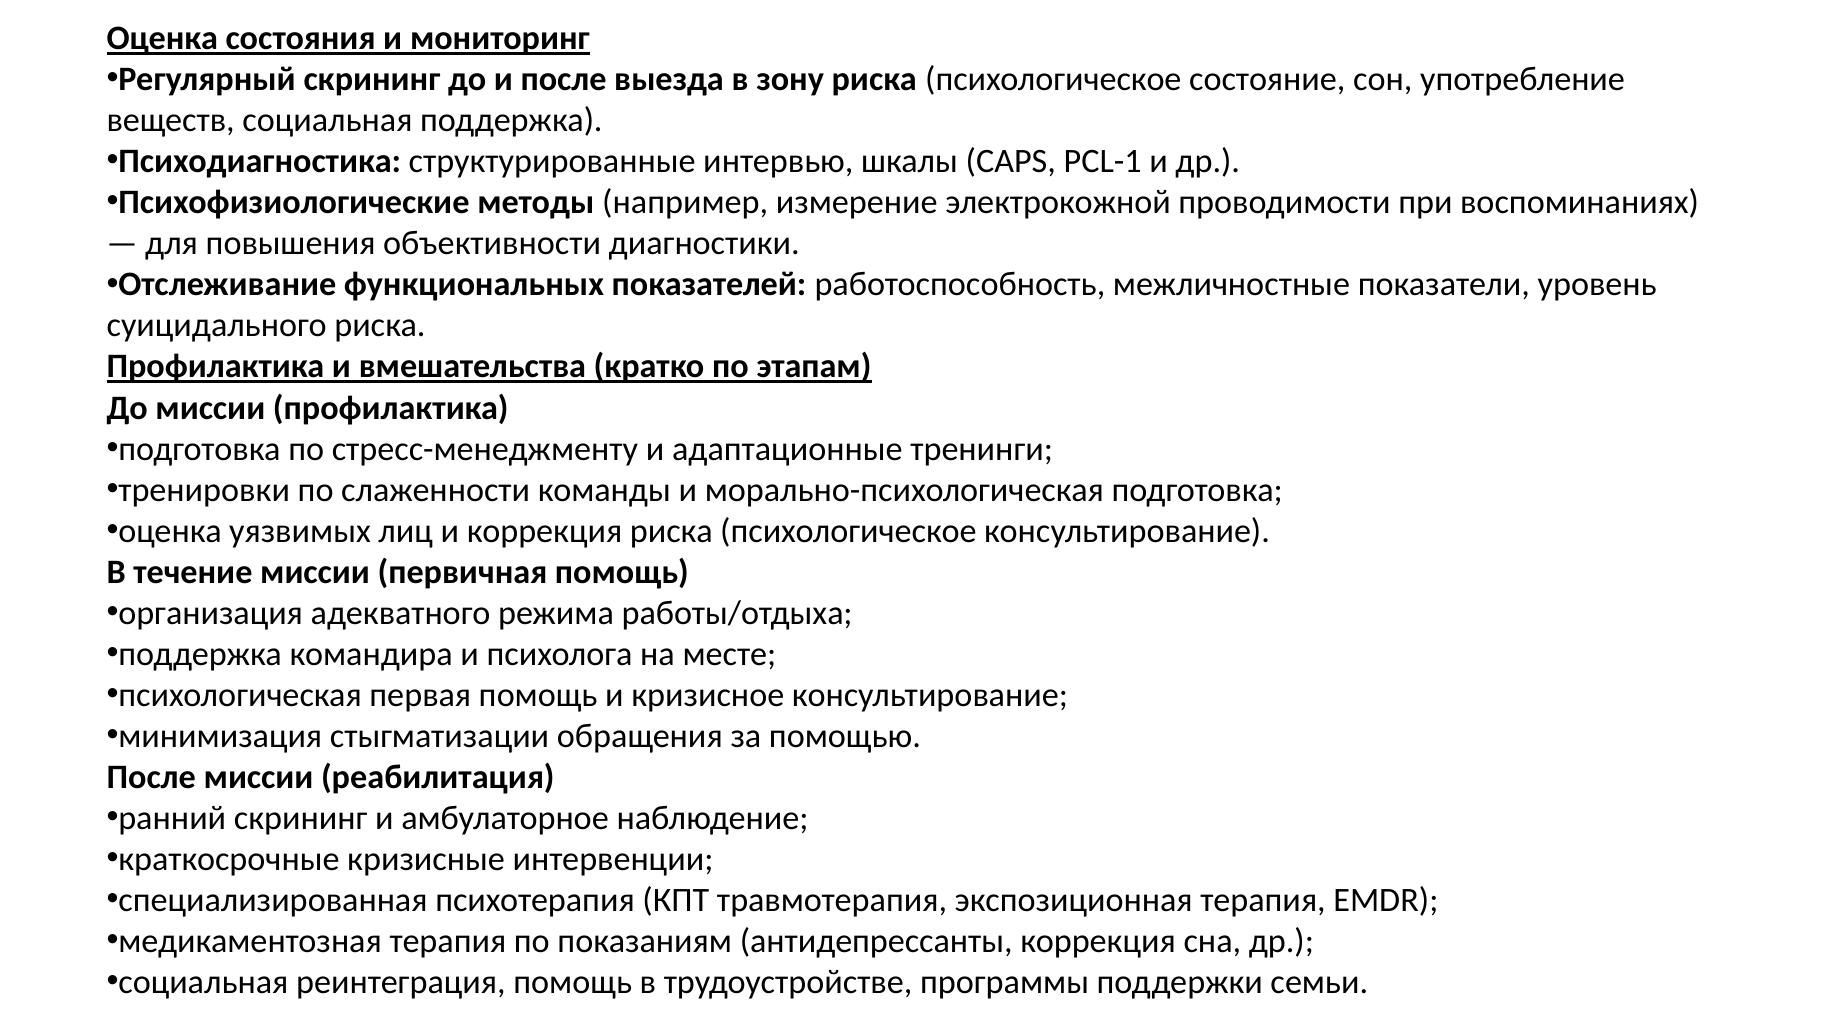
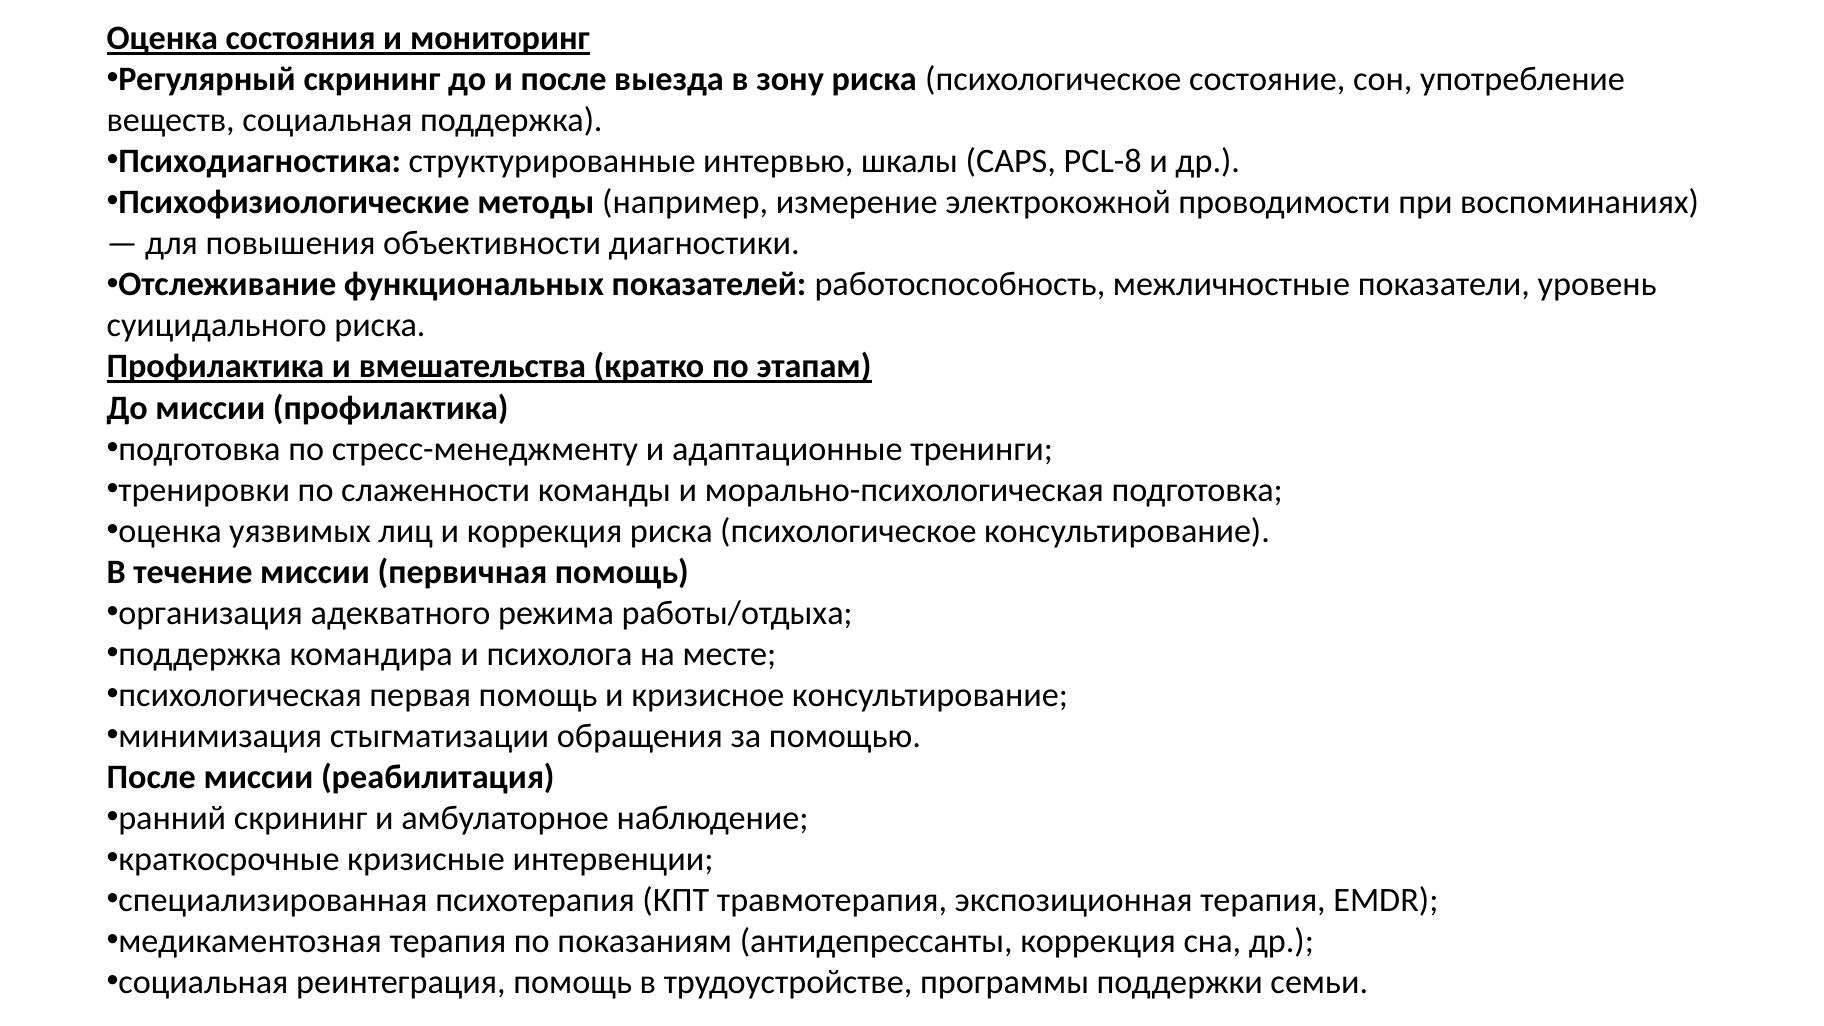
PCL-1: PCL-1 -> PCL-8
